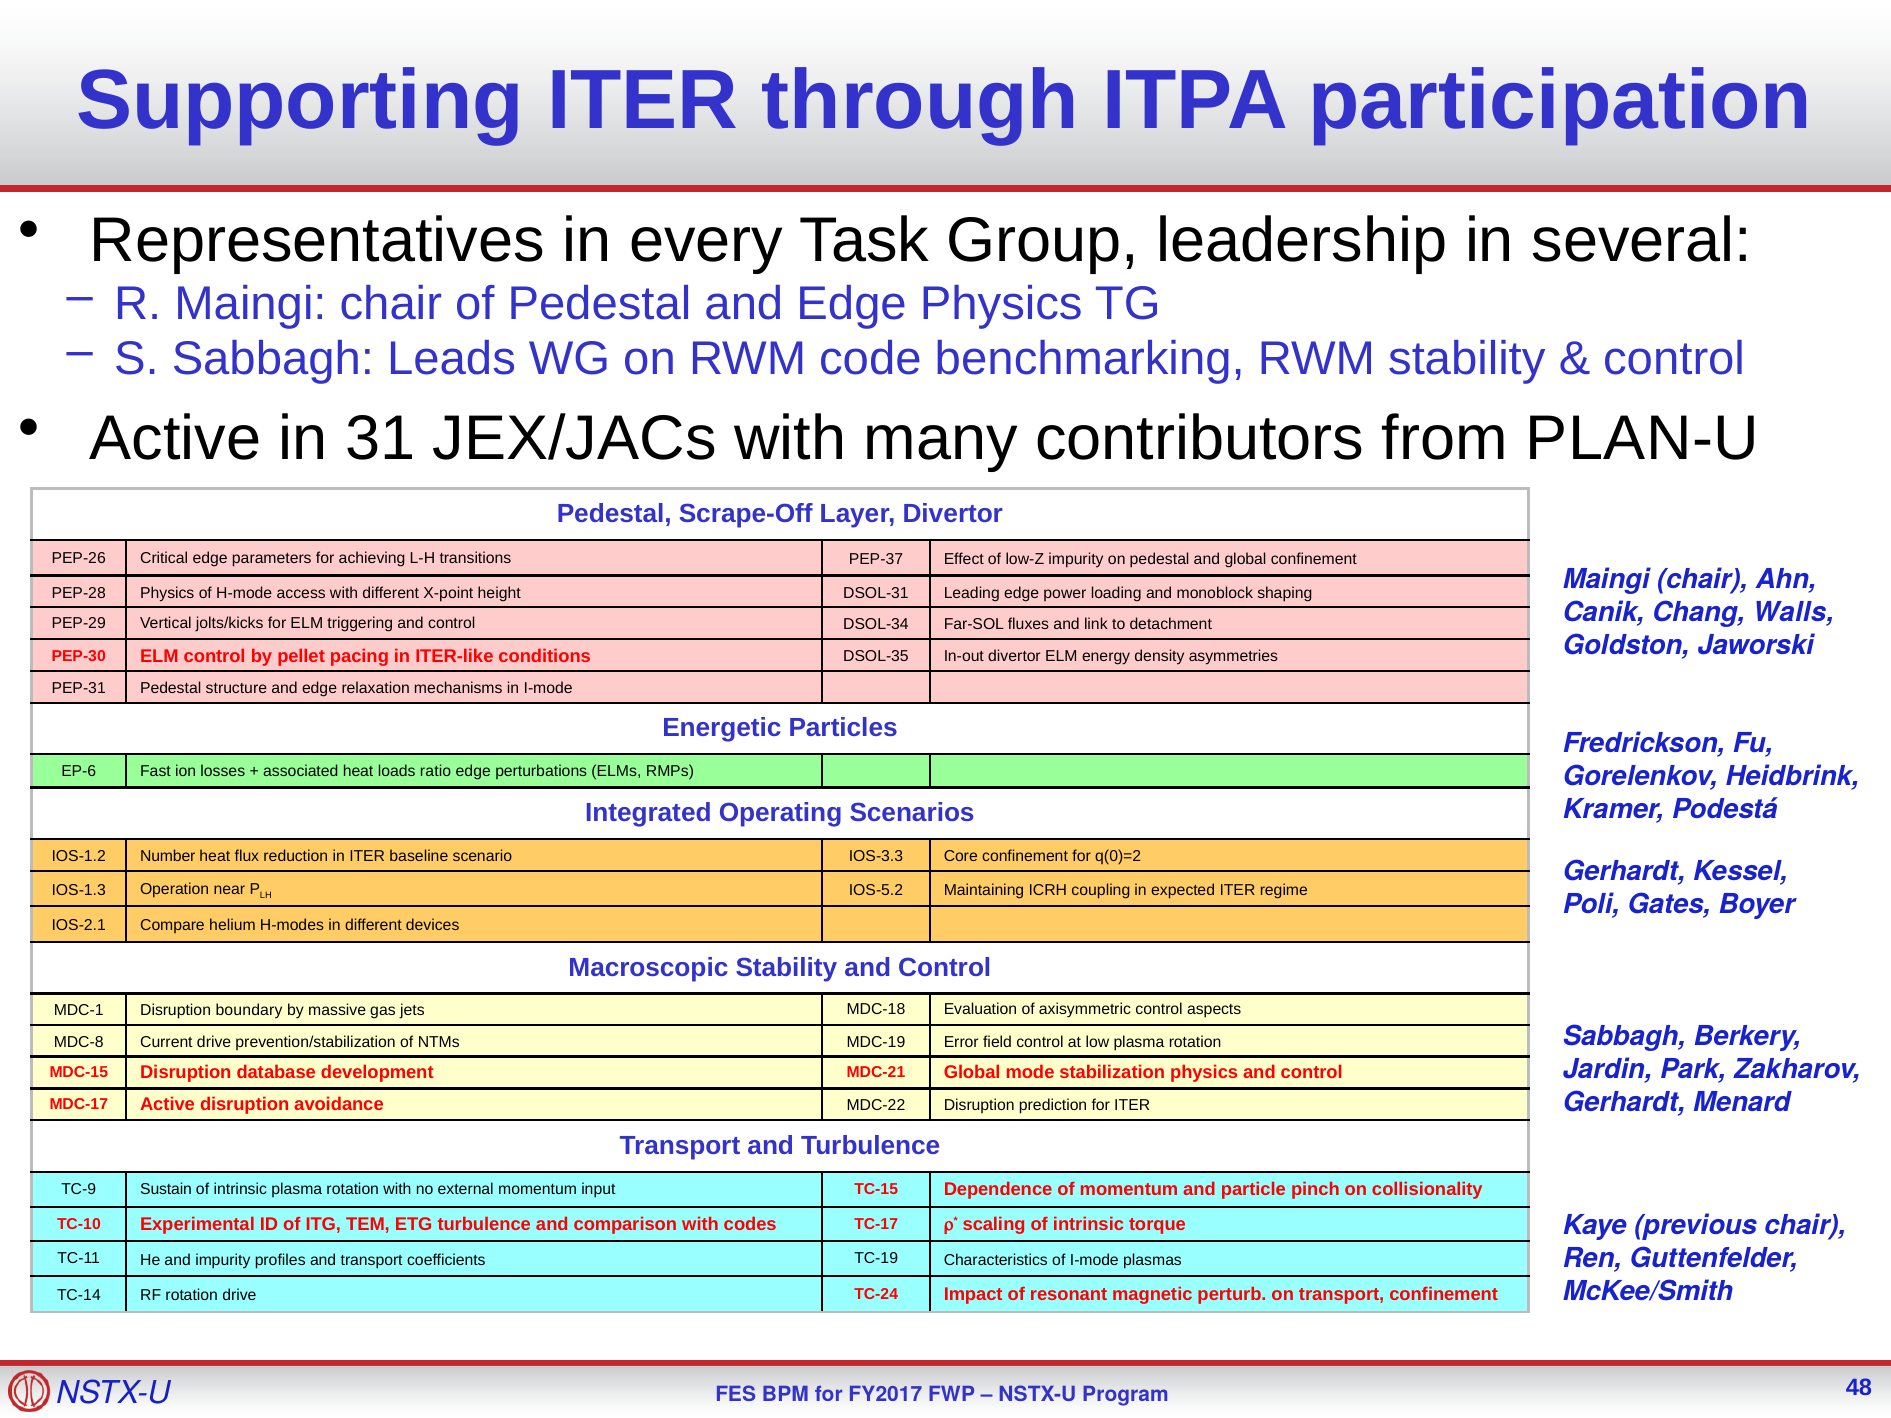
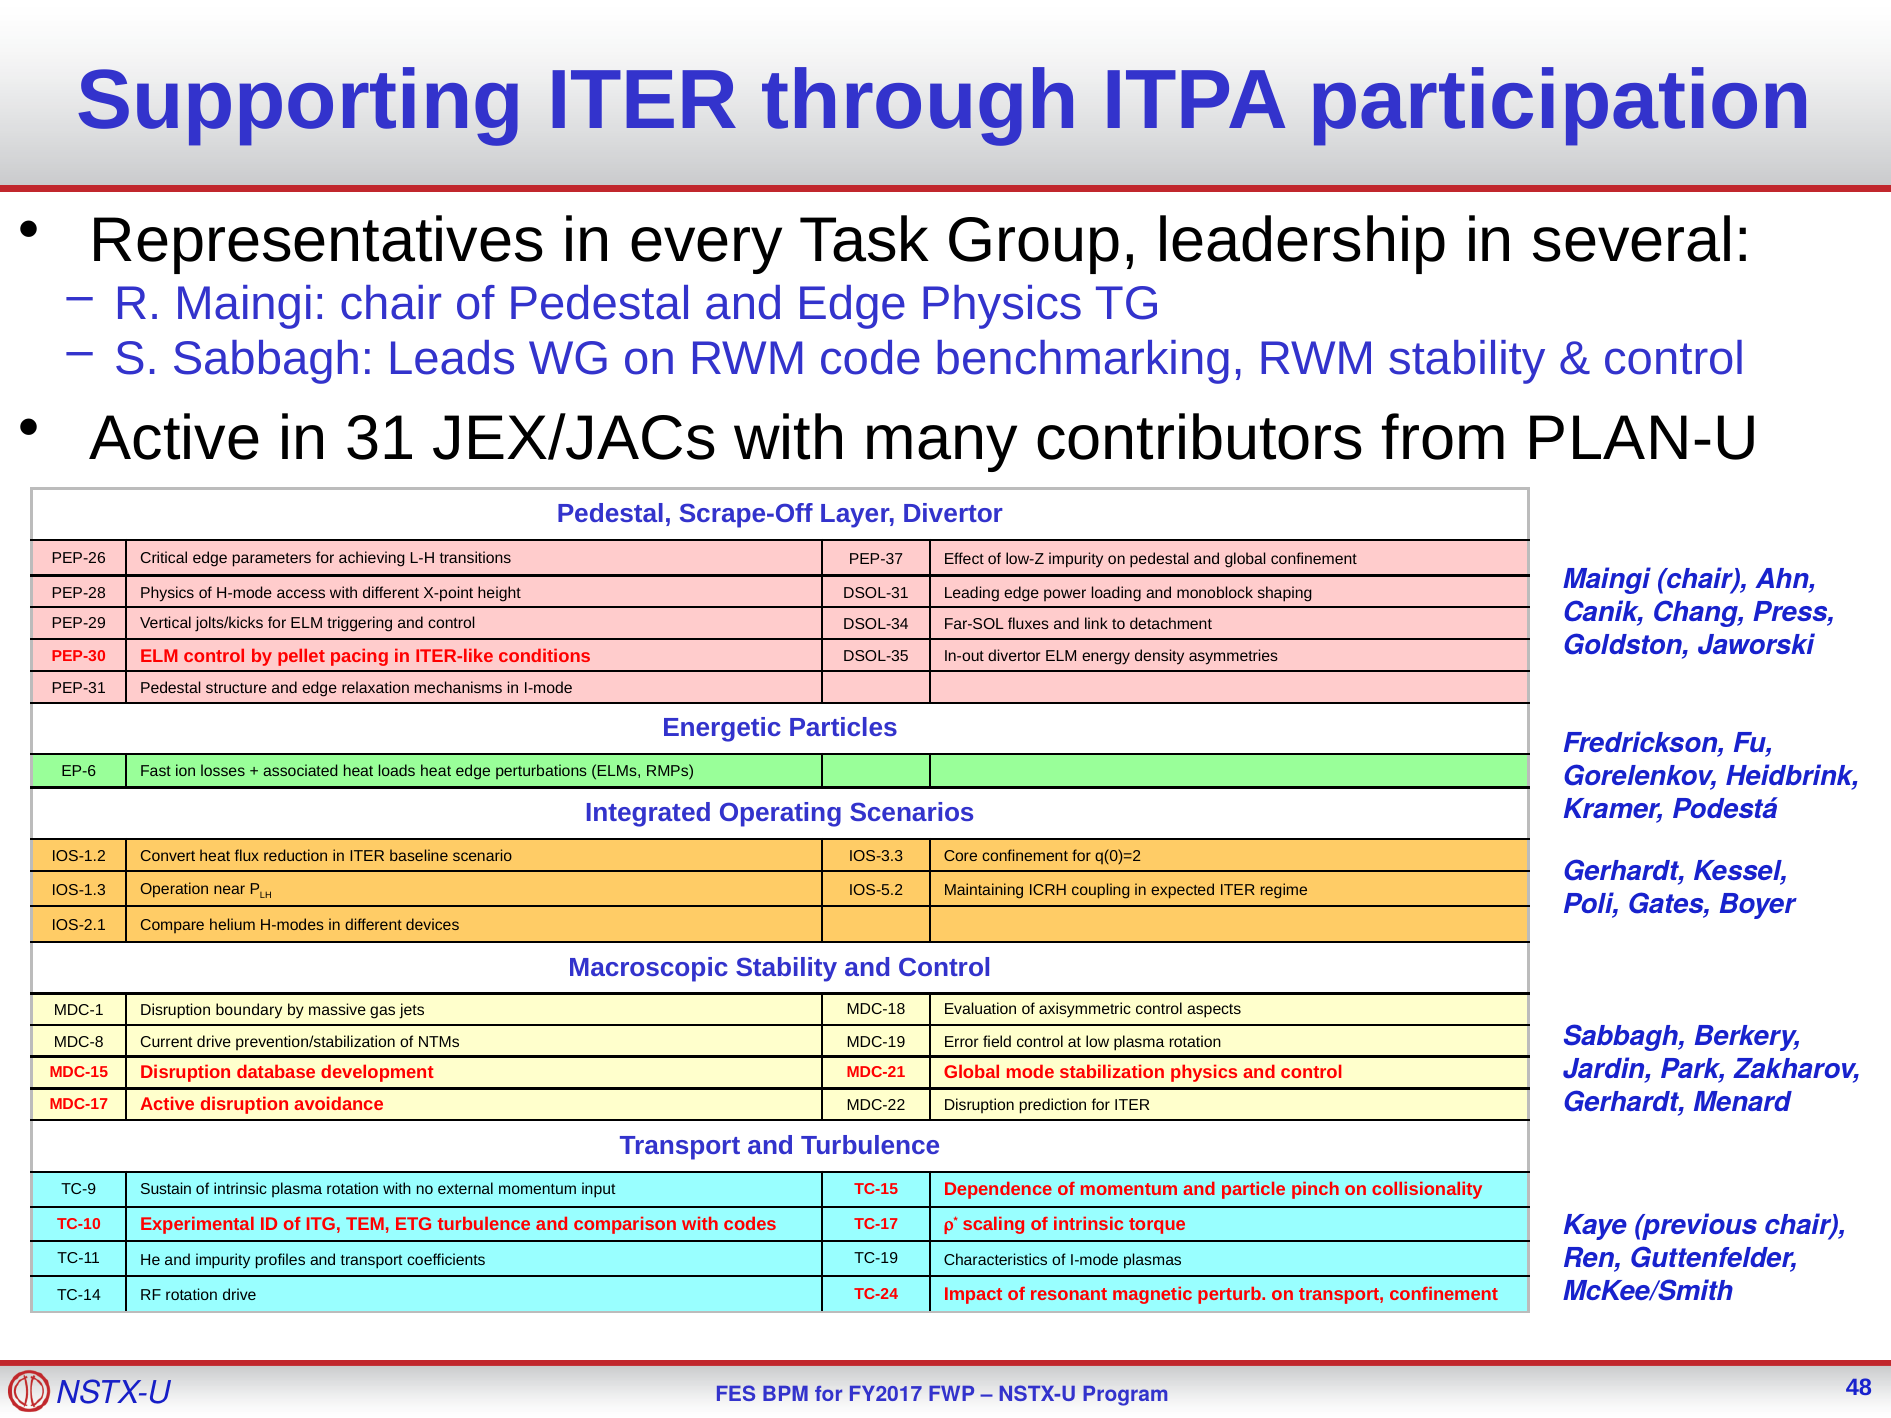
Walls: Walls -> Press
loads ratio: ratio -> heat
Number: Number -> Convert
